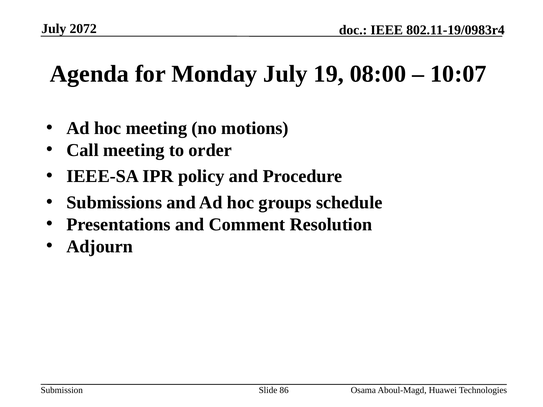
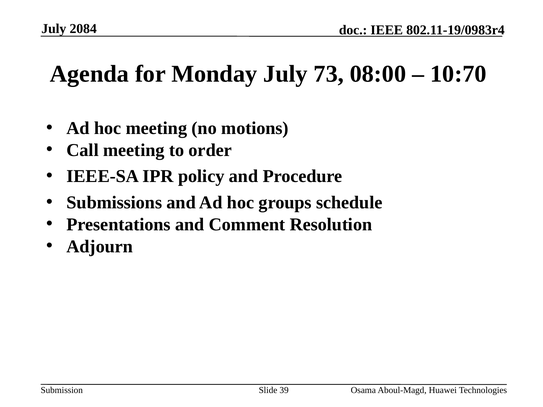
2072: 2072 -> 2084
19: 19 -> 73
10:07: 10:07 -> 10:70
86: 86 -> 39
